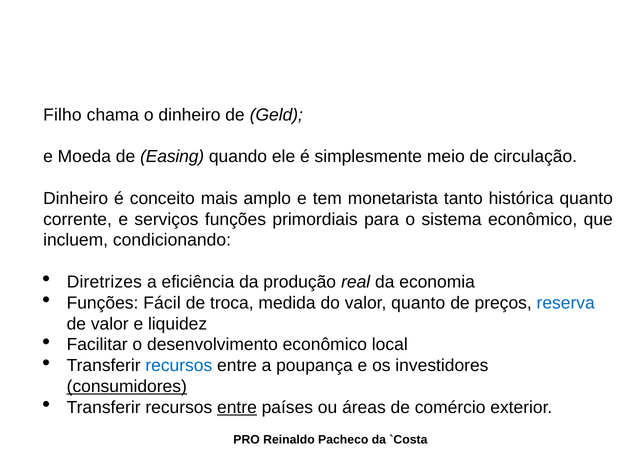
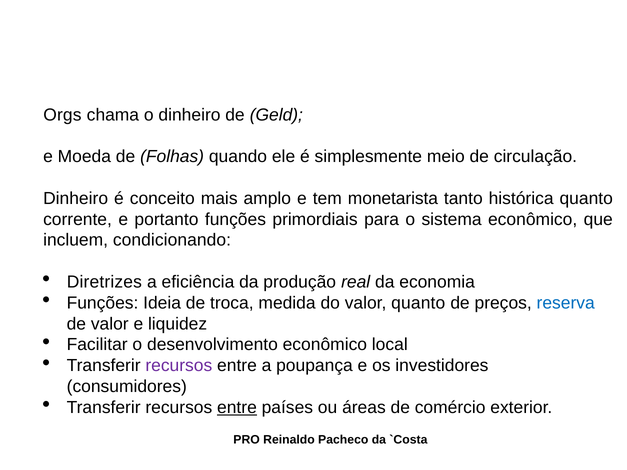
Filho: Filho -> Orgs
Easing: Easing -> Folhas
serviços: serviços -> portanto
Fácil: Fácil -> Ideia
recursos at (179, 366) colour: blue -> purple
consumidores underline: present -> none
